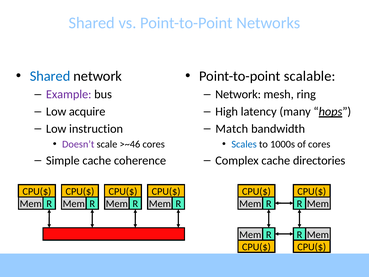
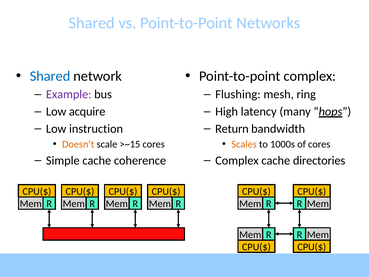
Point-to-point scalable: scalable -> complex
Network at (238, 94): Network -> Flushing
Match: Match -> Return
Doesn’t colour: purple -> orange
>~46: >~46 -> >~15
Scales colour: blue -> orange
